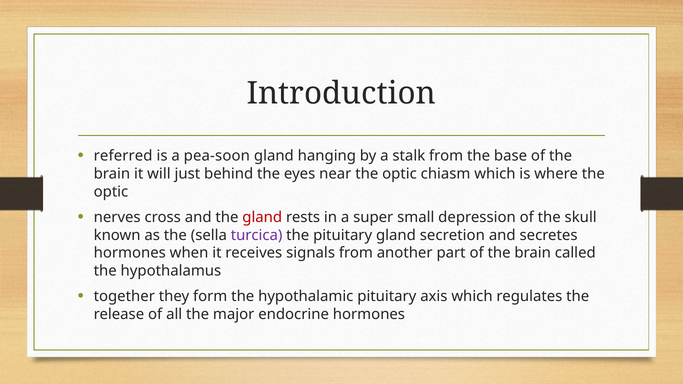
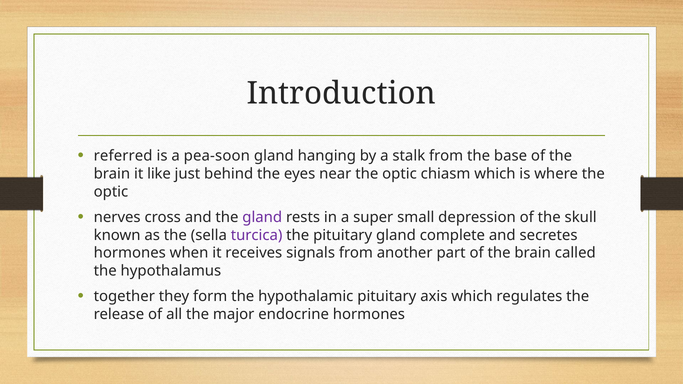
will: will -> like
gland at (262, 217) colour: red -> purple
secretion: secretion -> complete
